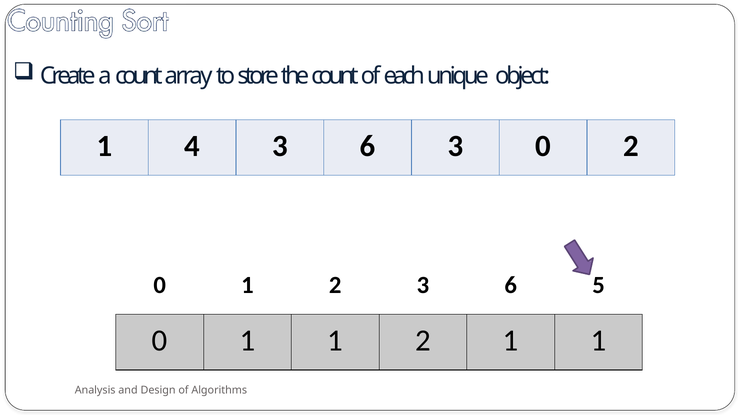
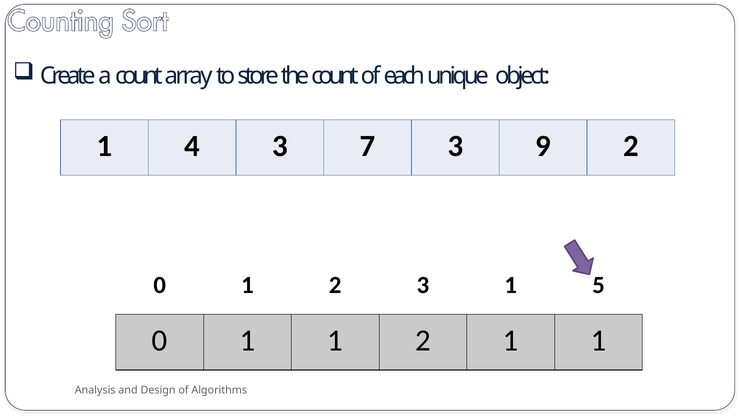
4 3 6: 6 -> 7
3 0: 0 -> 9
2 3 6: 6 -> 1
